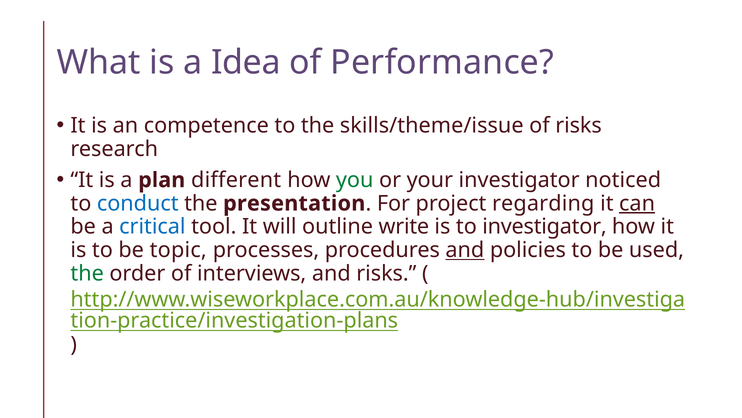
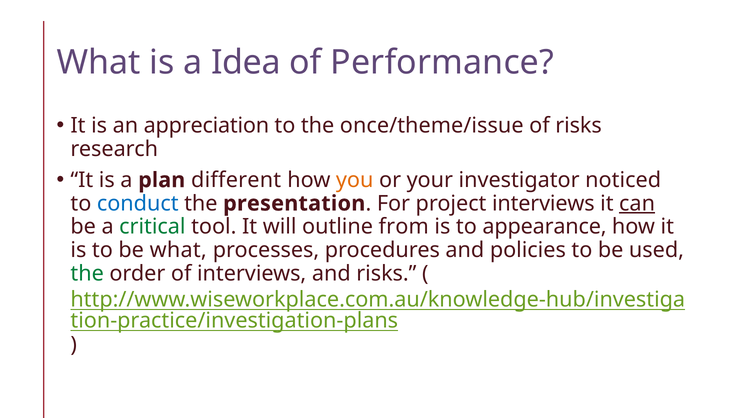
competence: competence -> appreciation
skills/theme/issue: skills/theme/issue -> once/theme/issue
you colour: green -> orange
project regarding: regarding -> interviews
critical colour: blue -> green
write: write -> from
to investigator: investigator -> appearance
be topic: topic -> what
and at (465, 250) underline: present -> none
